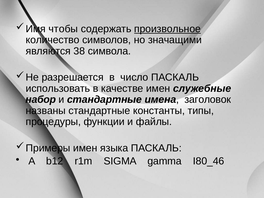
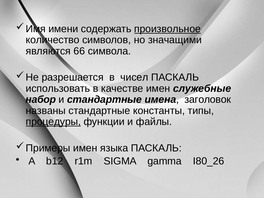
чтобы: чтобы -> имени
38: 38 -> 66
число: число -> чисел
процедуры underline: none -> present
I80_46: I80_46 -> I80_26
